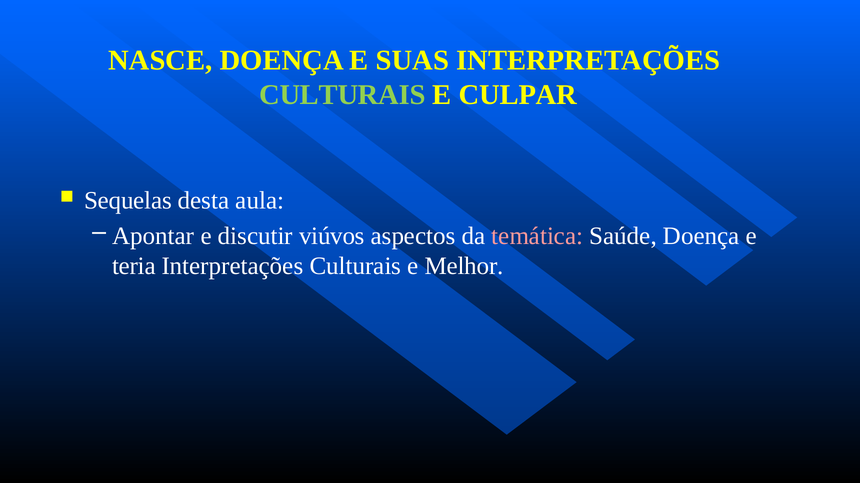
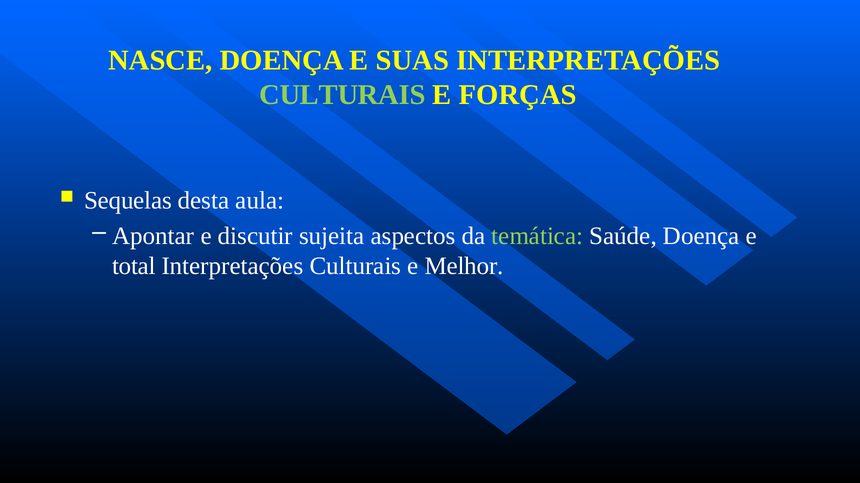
CULPAR: CULPAR -> FORÇAS
viúvos: viúvos -> sujeita
temática colour: pink -> light green
teria: teria -> total
